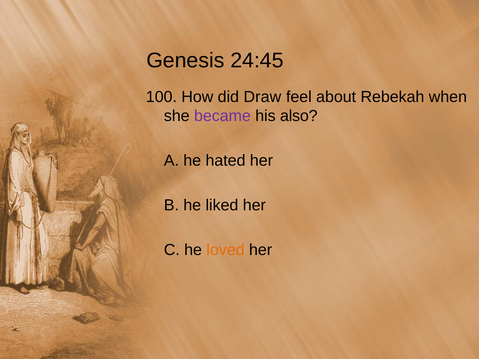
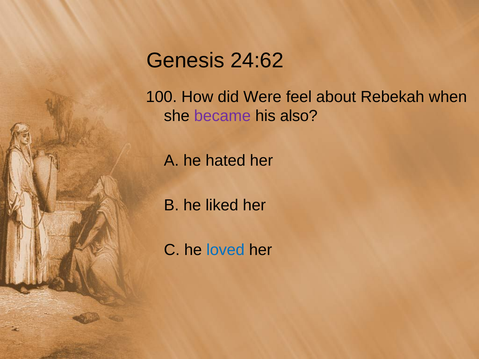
24:45: 24:45 -> 24:62
Draw: Draw -> Were
loved colour: orange -> blue
